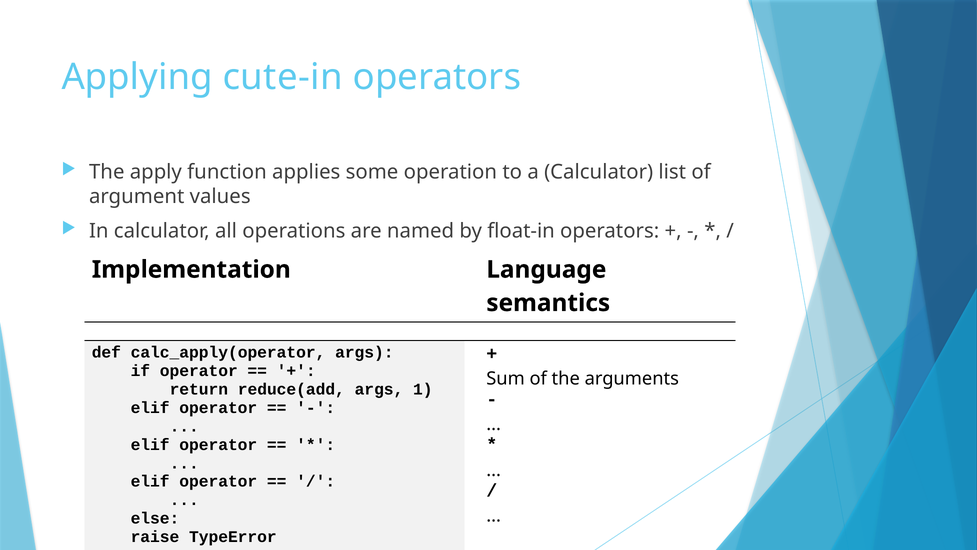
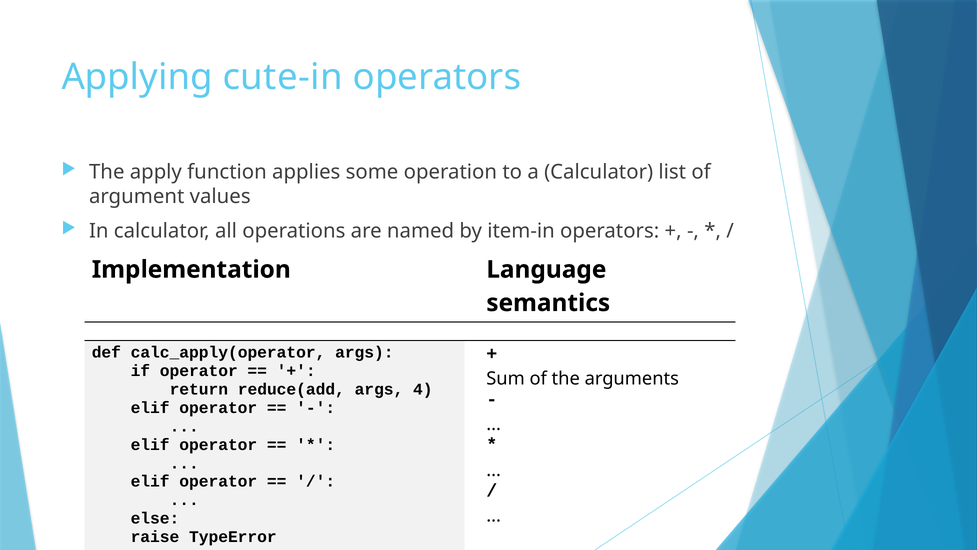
float-in: float-in -> item-in
1: 1 -> 4
